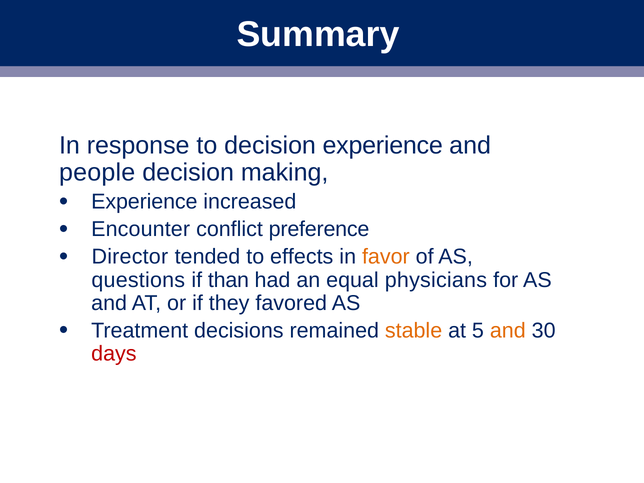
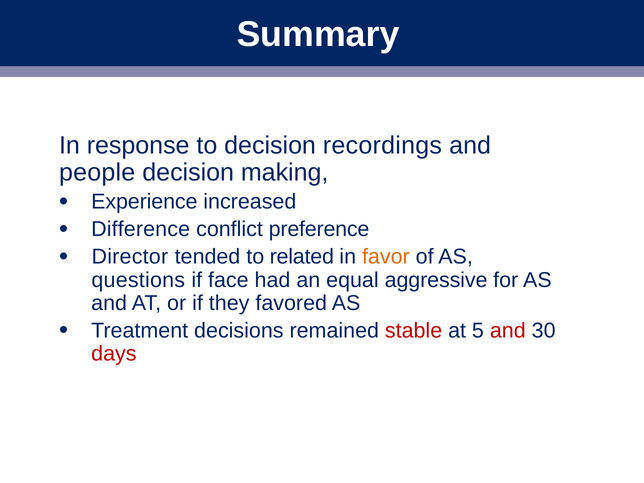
decision experience: experience -> recordings
Encounter: Encounter -> Difference
effects: effects -> related
than: than -> face
physicians: physicians -> aggressive
stable colour: orange -> red
and at (508, 331) colour: orange -> red
